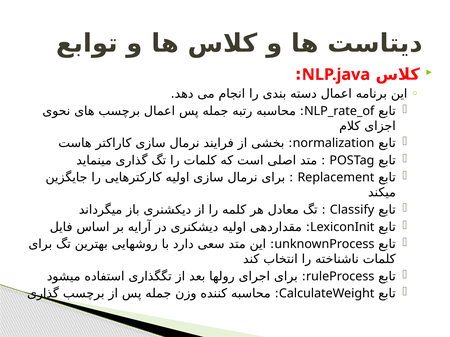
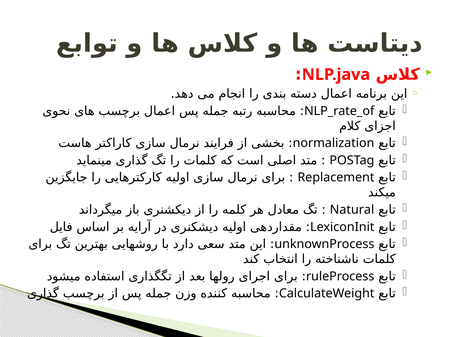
Classify: Classify -> Natural
